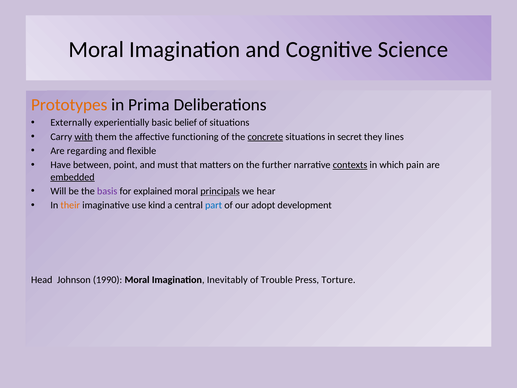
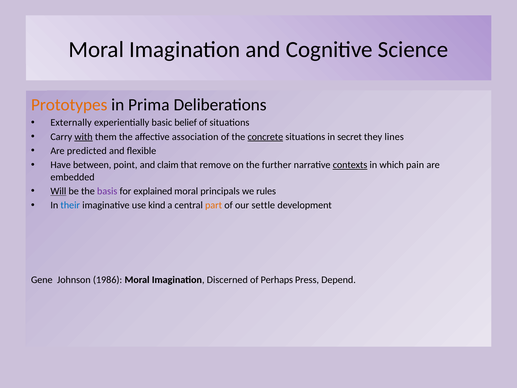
functioning: functioning -> association
regarding: regarding -> predicted
must: must -> claim
matters: matters -> remove
embedded underline: present -> none
Will underline: none -> present
principals underline: present -> none
hear: hear -> rules
their colour: orange -> blue
part colour: blue -> orange
adopt: adopt -> settle
Head: Head -> Gene
1990: 1990 -> 1986
Inevitably: Inevitably -> Discerned
Trouble: Trouble -> Perhaps
Torture: Torture -> Depend
